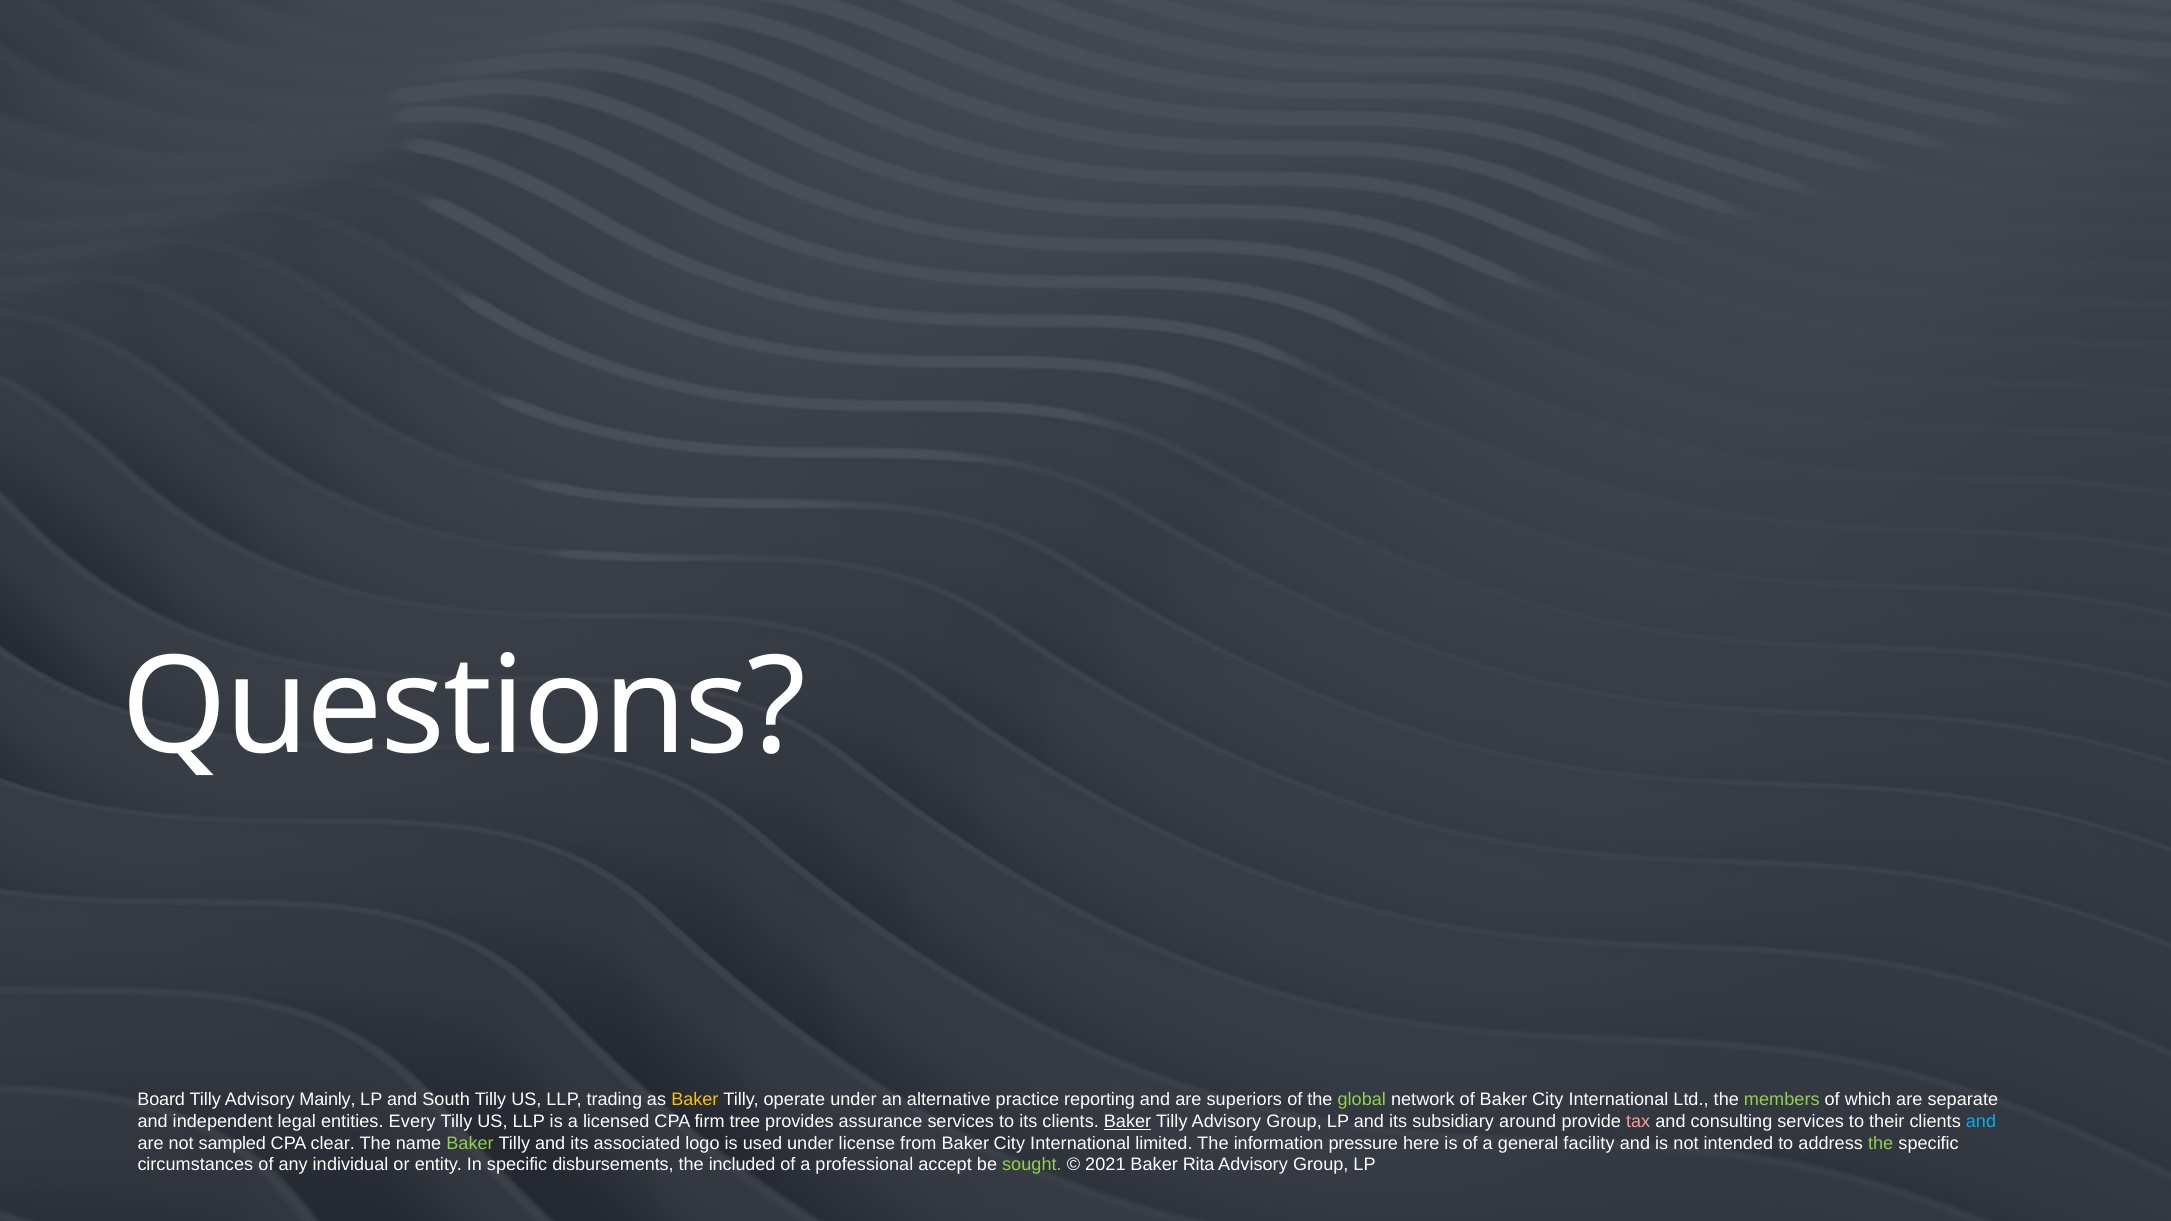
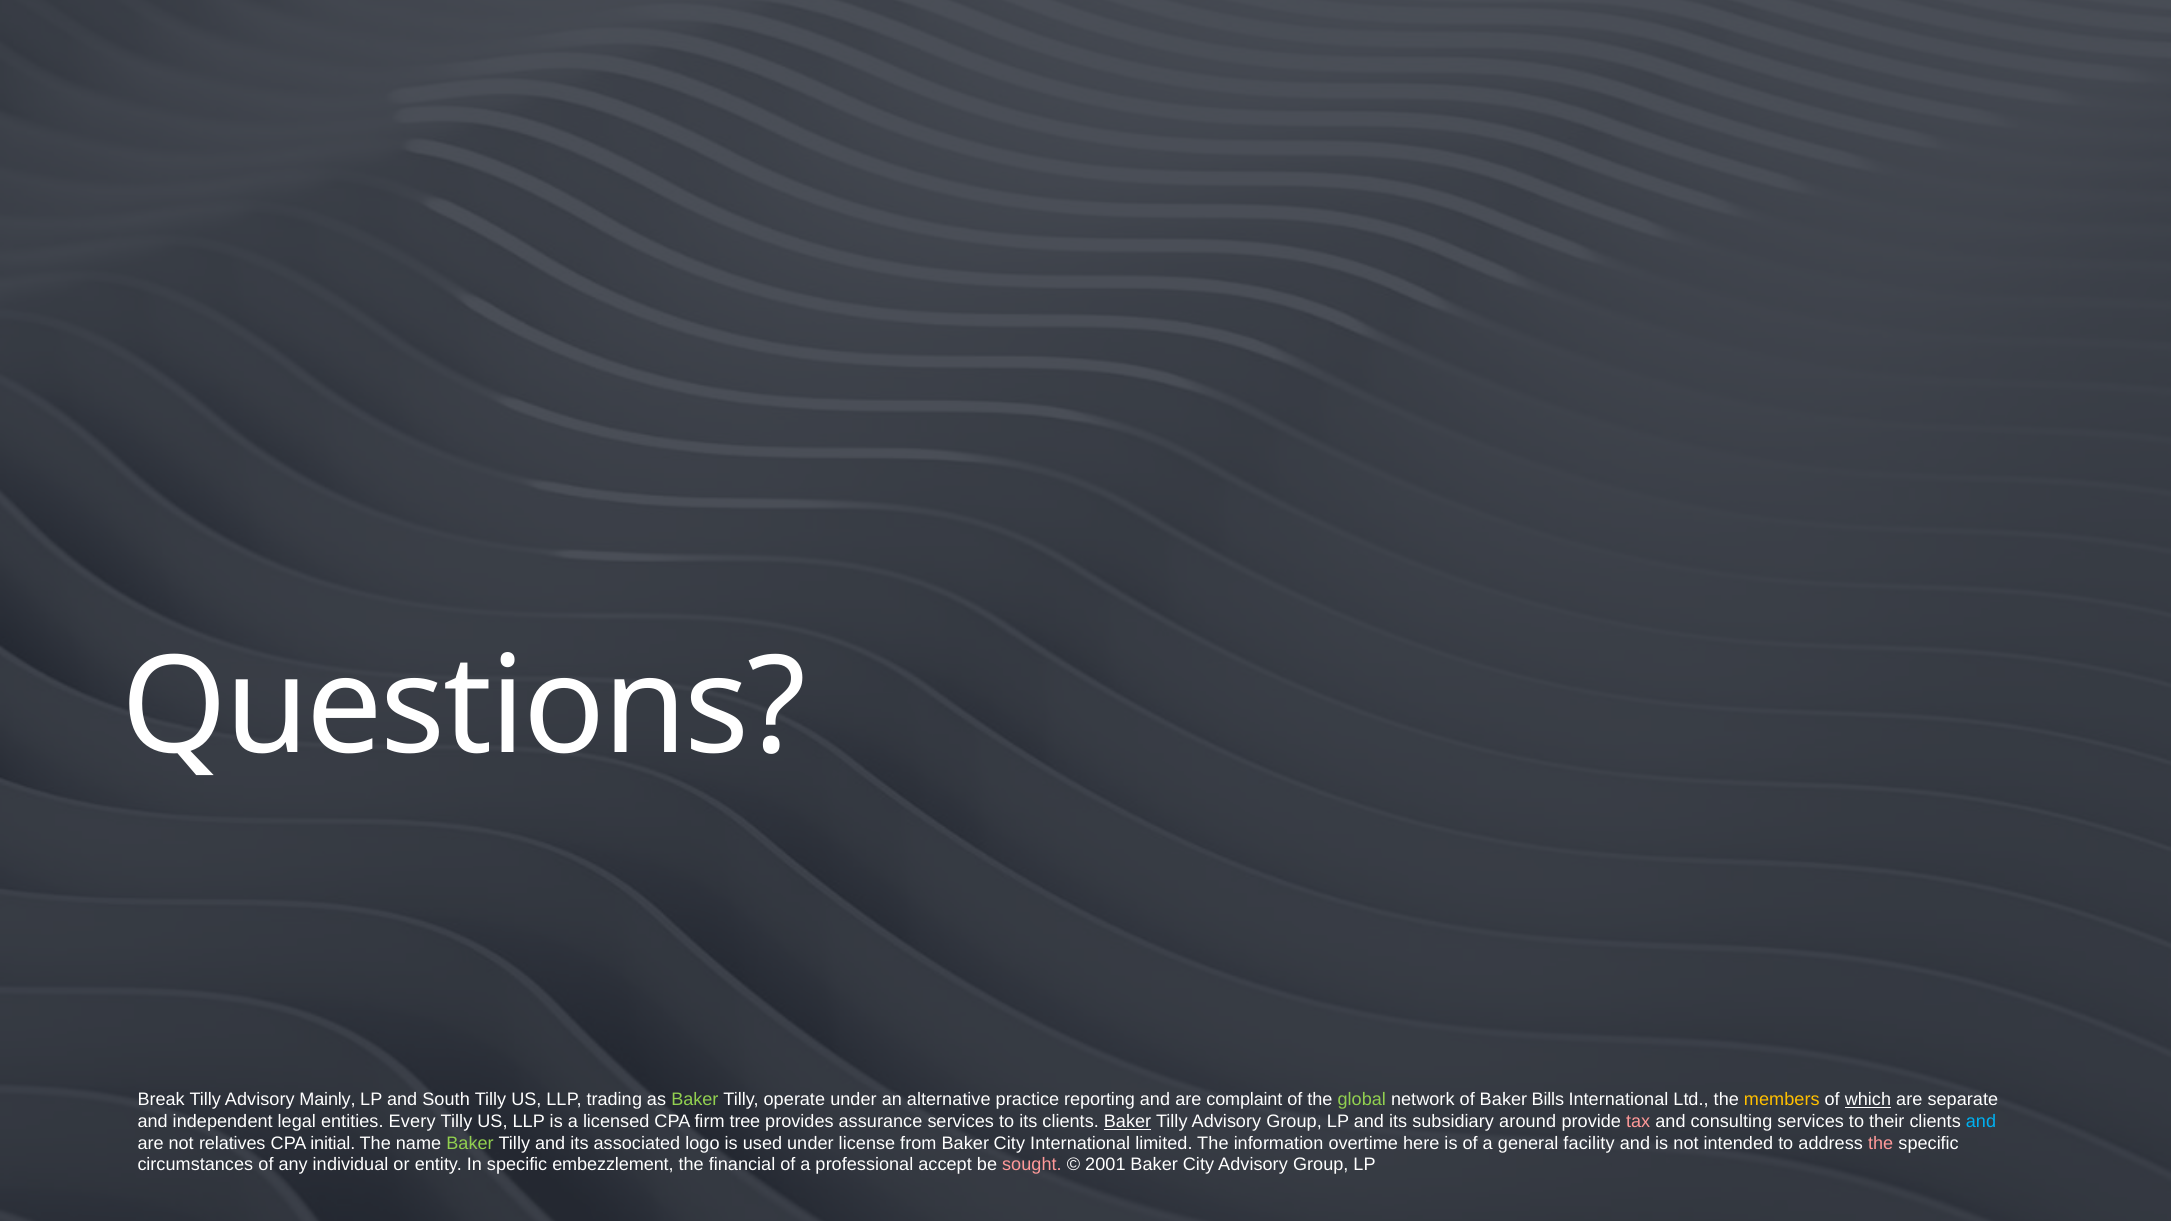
Board: Board -> Break
Baker at (695, 1100) colour: yellow -> light green
superiors: superiors -> complaint
of Baker City: City -> Bills
members colour: light green -> yellow
which underline: none -> present
sampled: sampled -> relatives
clear: clear -> initial
pressure: pressure -> overtime
the at (1881, 1143) colour: light green -> pink
disbursements: disbursements -> embezzlement
included: included -> financial
sought colour: light green -> pink
2021: 2021 -> 2001
Rita at (1199, 1165): Rita -> City
